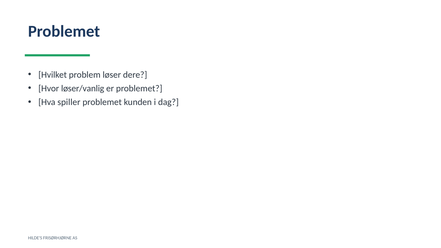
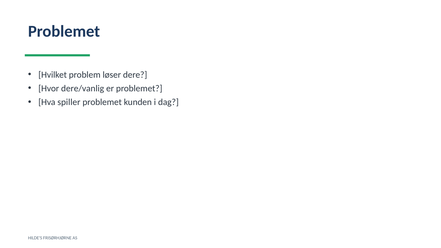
løser/vanlig: løser/vanlig -> dere/vanlig
